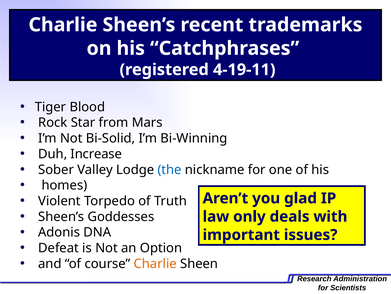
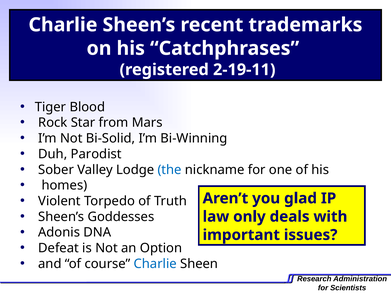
4-19-11: 4-19-11 -> 2-19-11
Increase: Increase -> Parodist
Charlie at (155, 263) colour: orange -> blue
